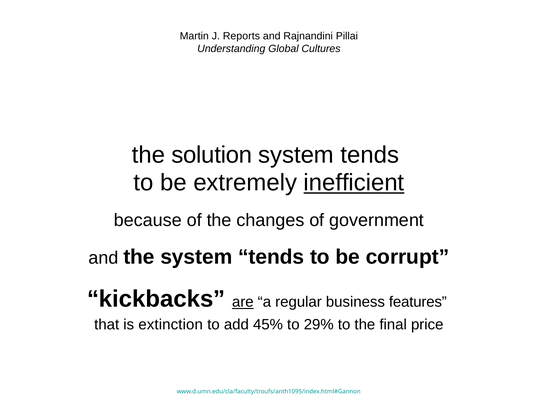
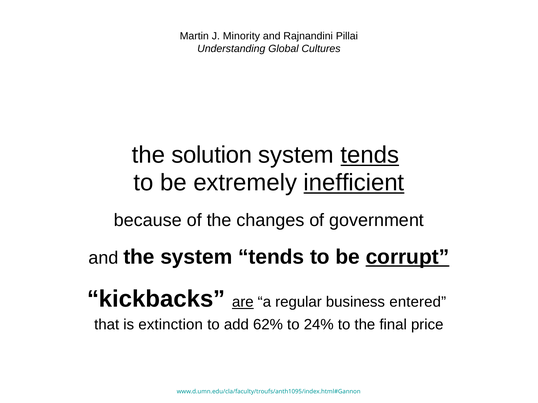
Reports: Reports -> Minority
tends at (370, 155) underline: none -> present
corrupt underline: none -> present
features: features -> entered
45%: 45% -> 62%
29%: 29% -> 24%
